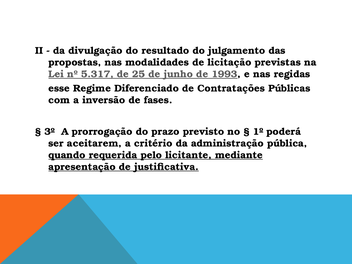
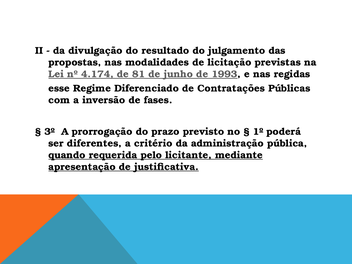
5.317: 5.317 -> 4.174
25: 25 -> 81
aceitarem: aceitarem -> diferentes
